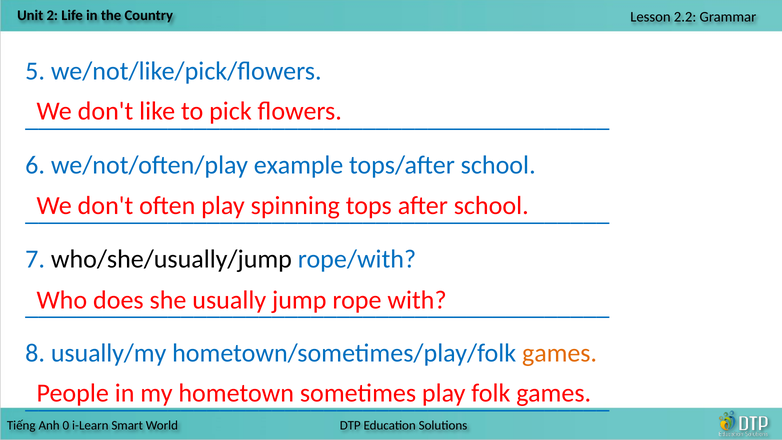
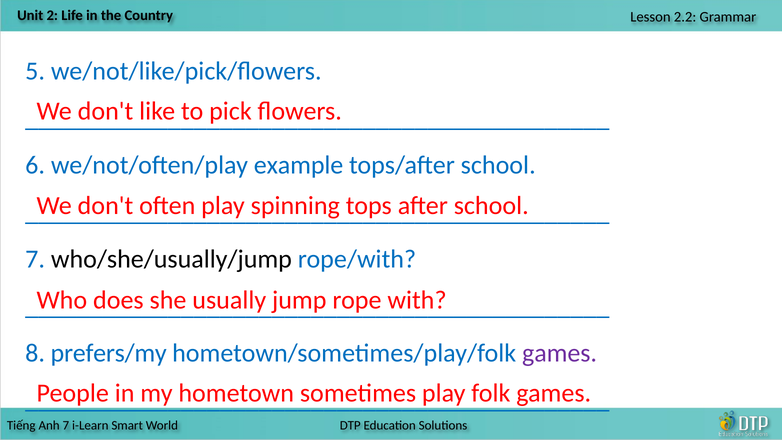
usually/my: usually/my -> prefers/my
games at (560, 353) colour: orange -> purple
0 at (66, 425): 0 -> 7
